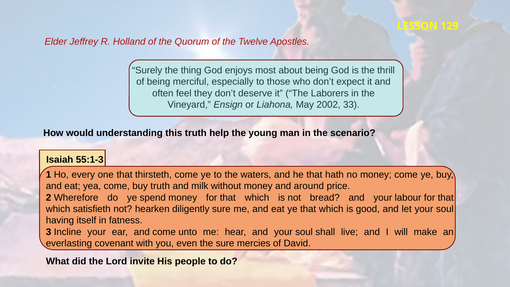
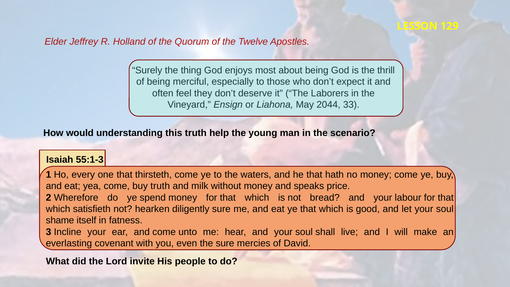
2002: 2002 -> 2044
around: around -> speaks
having: having -> shame
